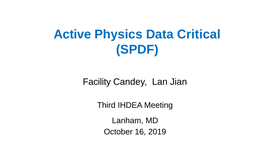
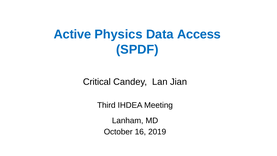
Critical: Critical -> Access
Facility: Facility -> Critical
